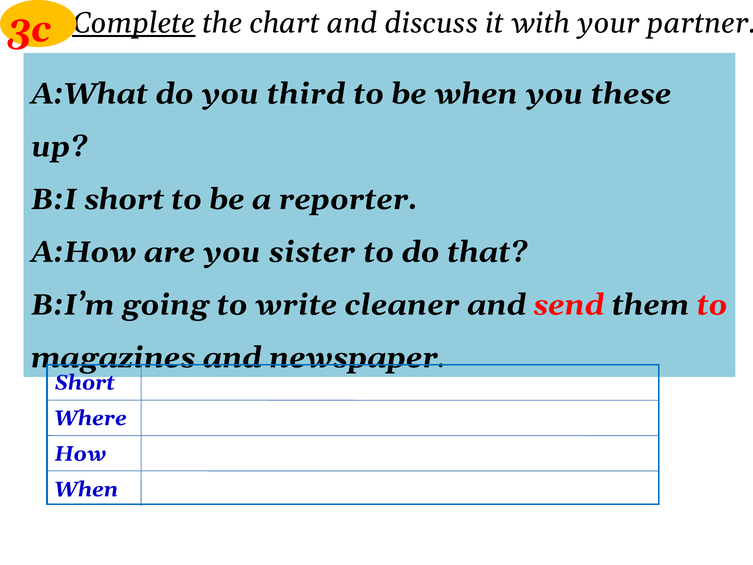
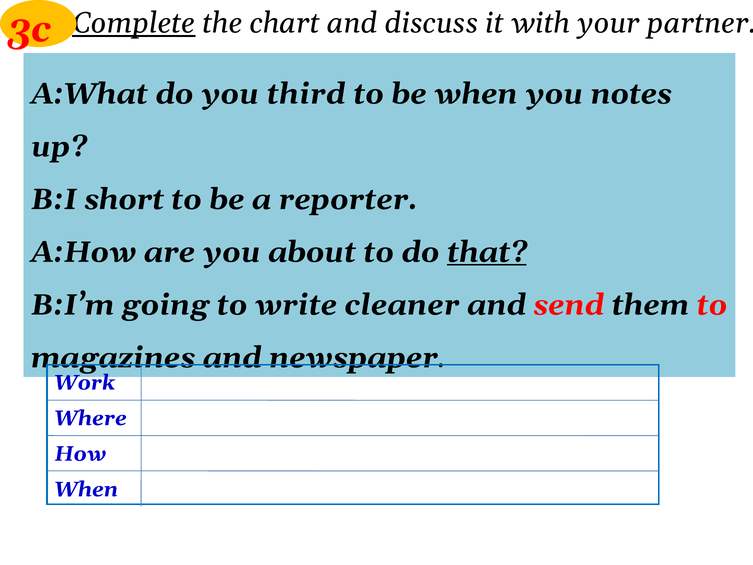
these: these -> notes
sister: sister -> about
that underline: none -> present
Short at (85, 382): Short -> Work
